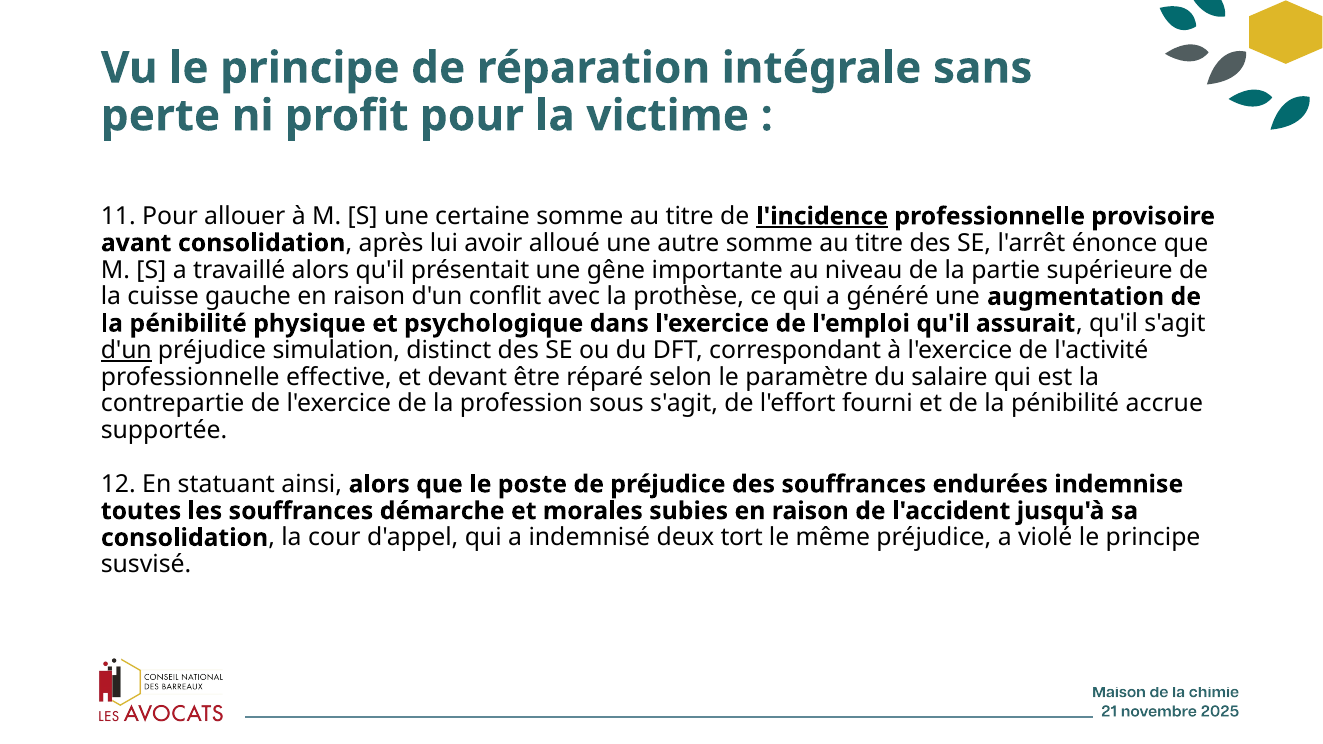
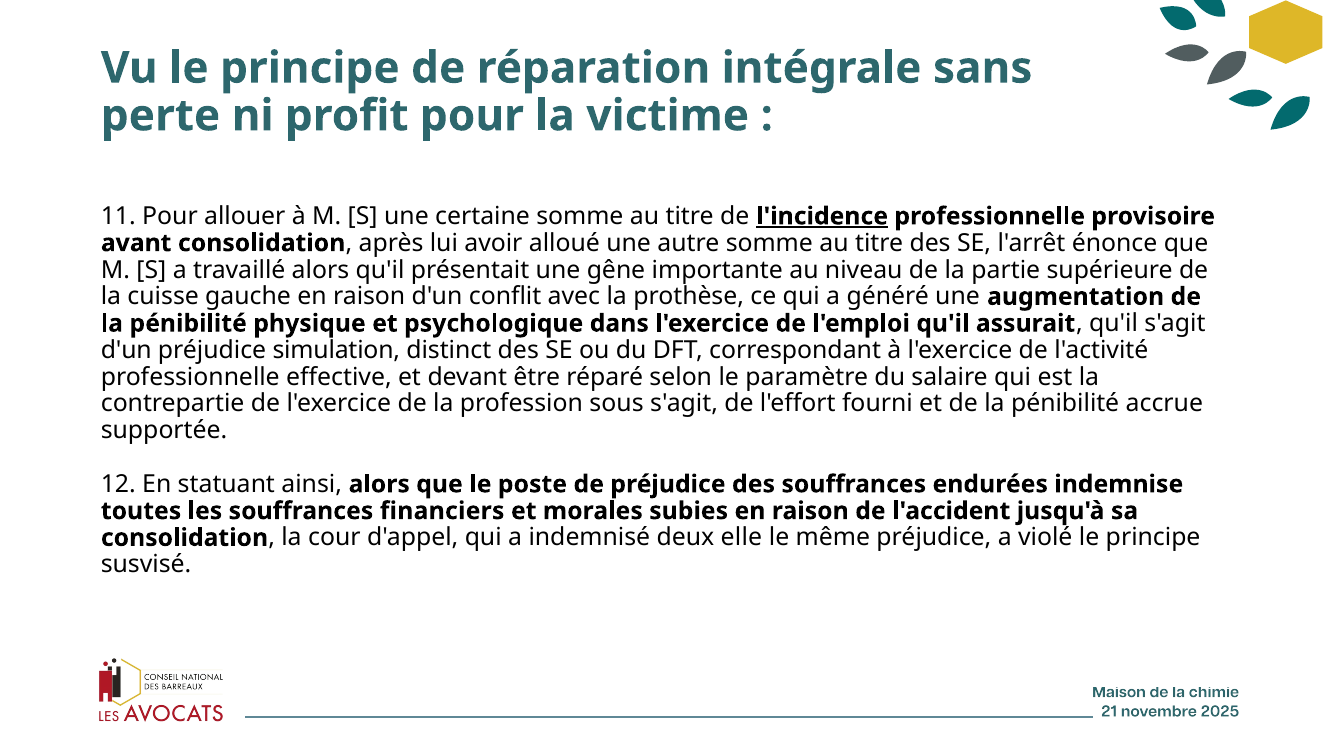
d'un at (126, 350) underline: present -> none
démarche: démarche -> financiers
tort: tort -> elle
